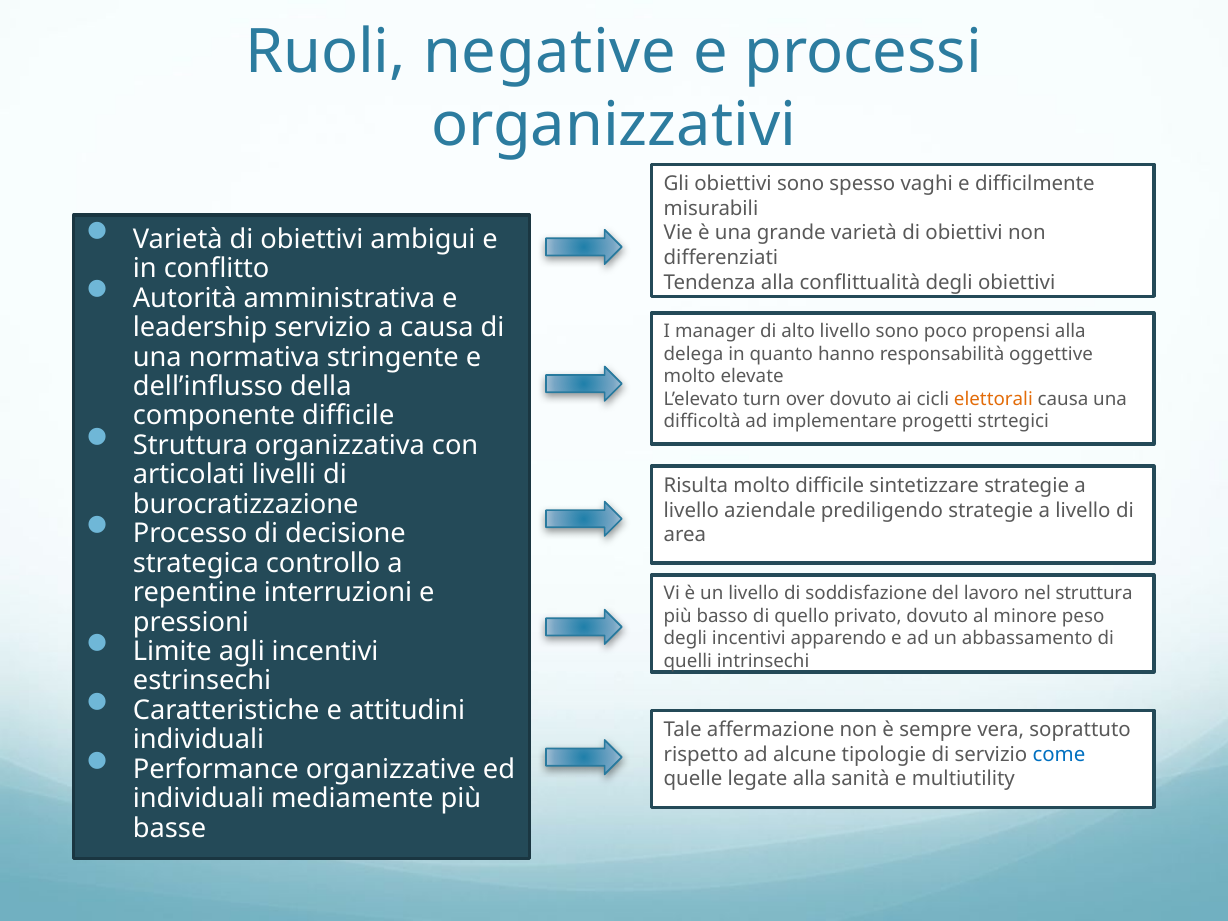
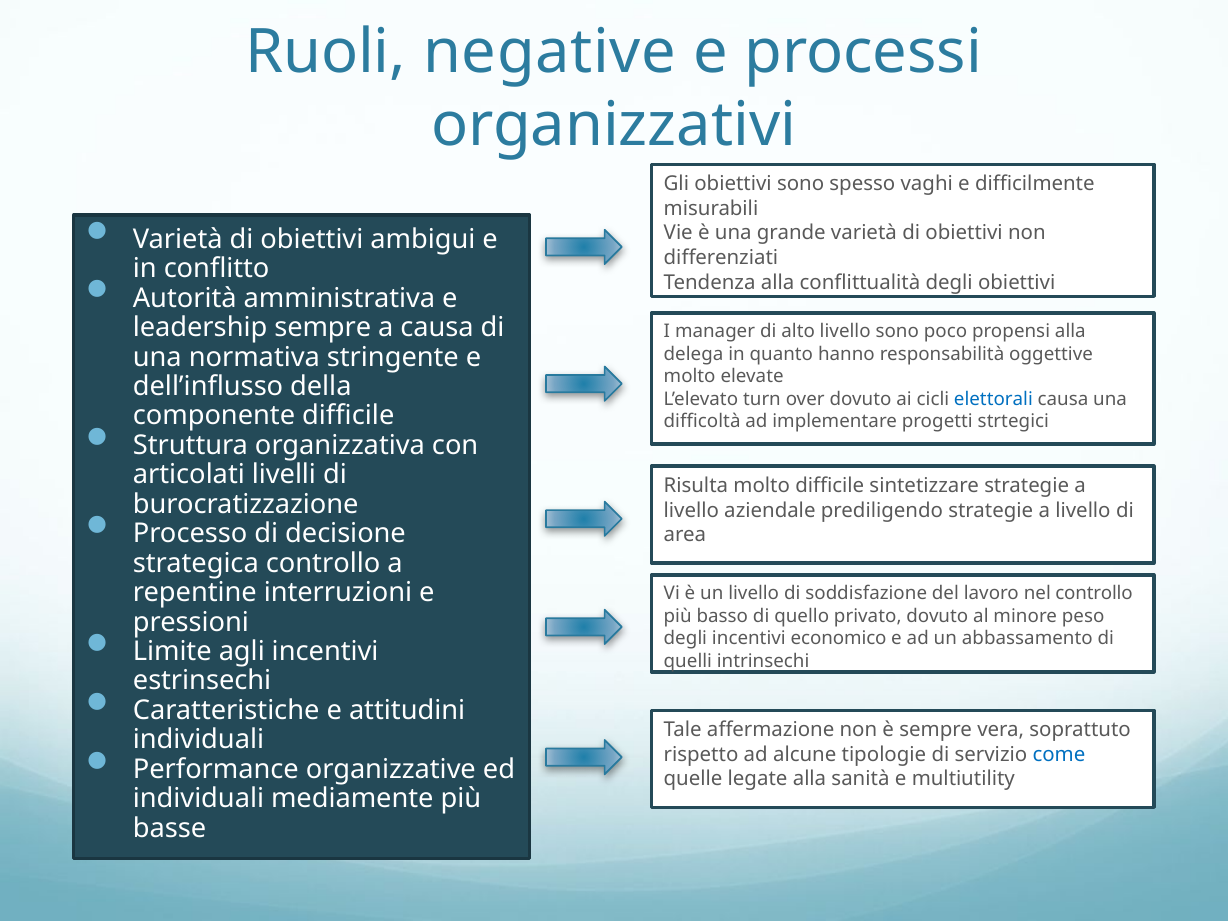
leadership servizio: servizio -> sempre
elettorali colour: orange -> blue
nel struttura: struttura -> controllo
apparendo: apparendo -> economico
